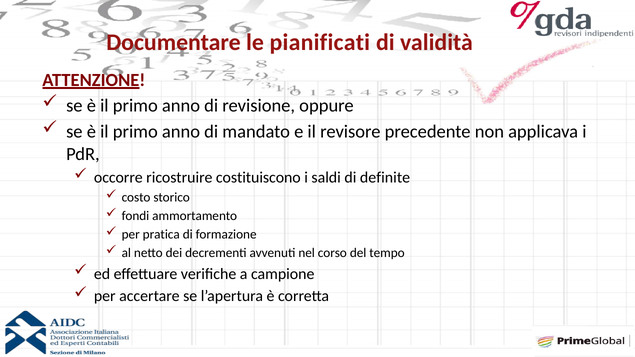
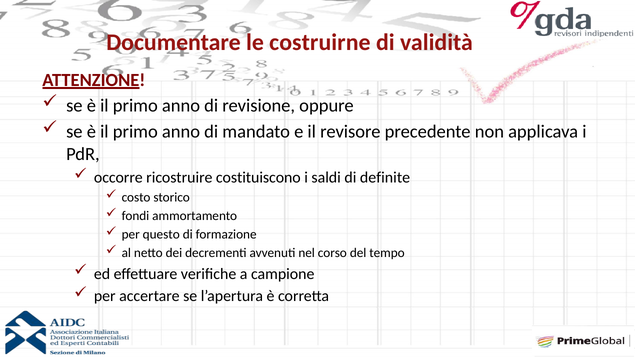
pianificati: pianificati -> costruirne
pratica: pratica -> questo
